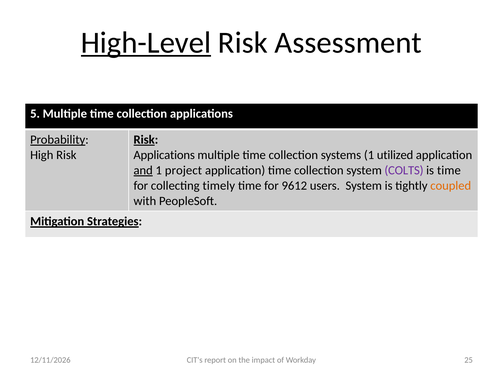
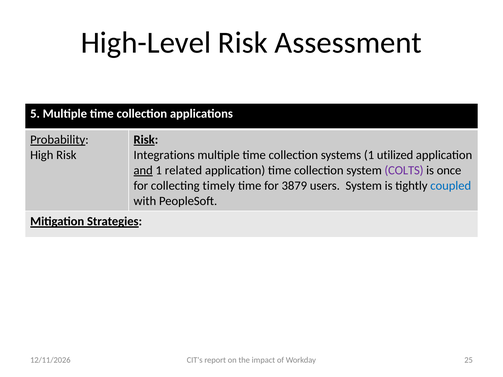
High-Level underline: present -> none
Applications at (164, 155): Applications -> Integrations
project: project -> related
is time: time -> once
9612: 9612 -> 3879
coupled colour: orange -> blue
